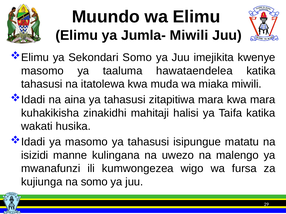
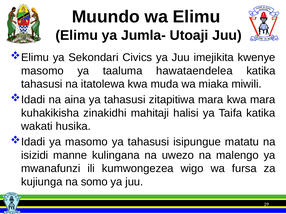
Jumla- Miwili: Miwili -> Utoaji
Sekondari Somo: Somo -> Civics
